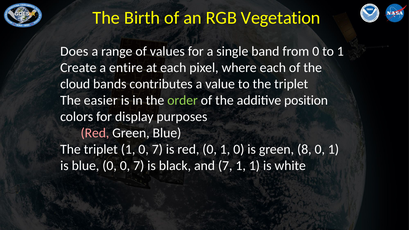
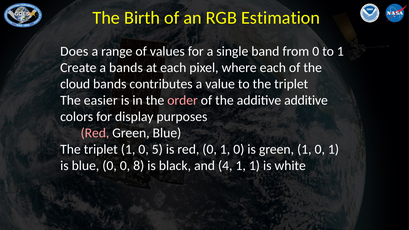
Vegetation: Vegetation -> Estimation
a entire: entire -> bands
order colour: light green -> pink
additive position: position -> additive
1 0 7: 7 -> 5
green 8: 8 -> 1
0 0 7: 7 -> 8
and 7: 7 -> 4
